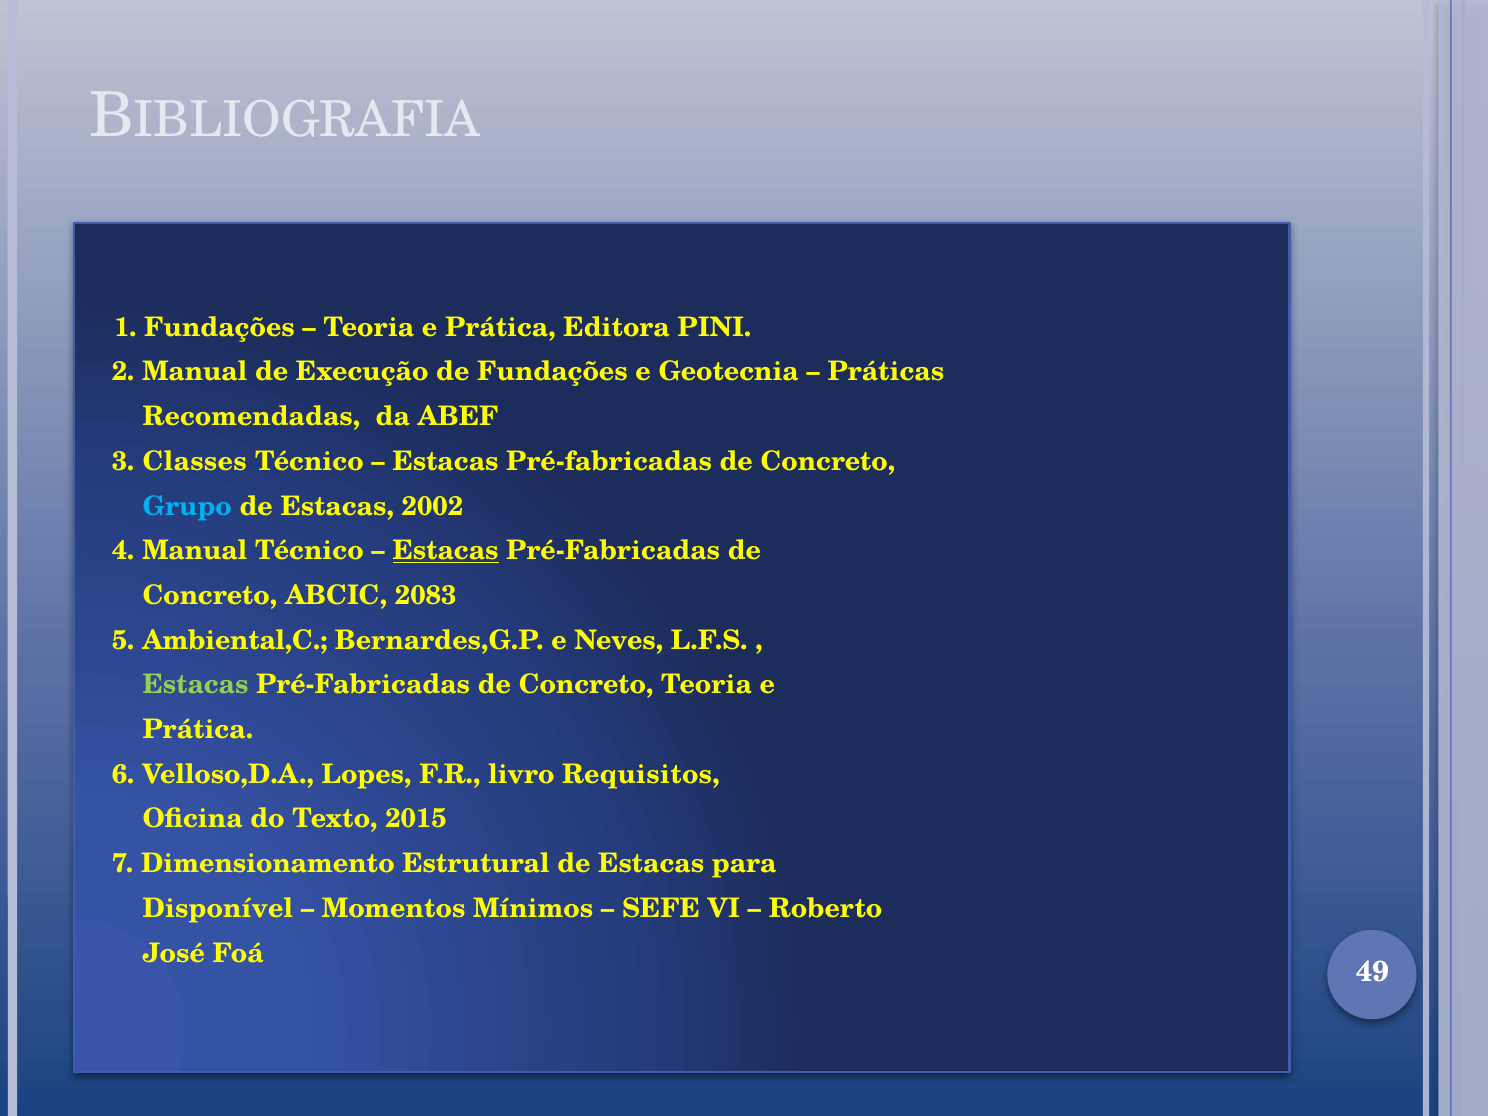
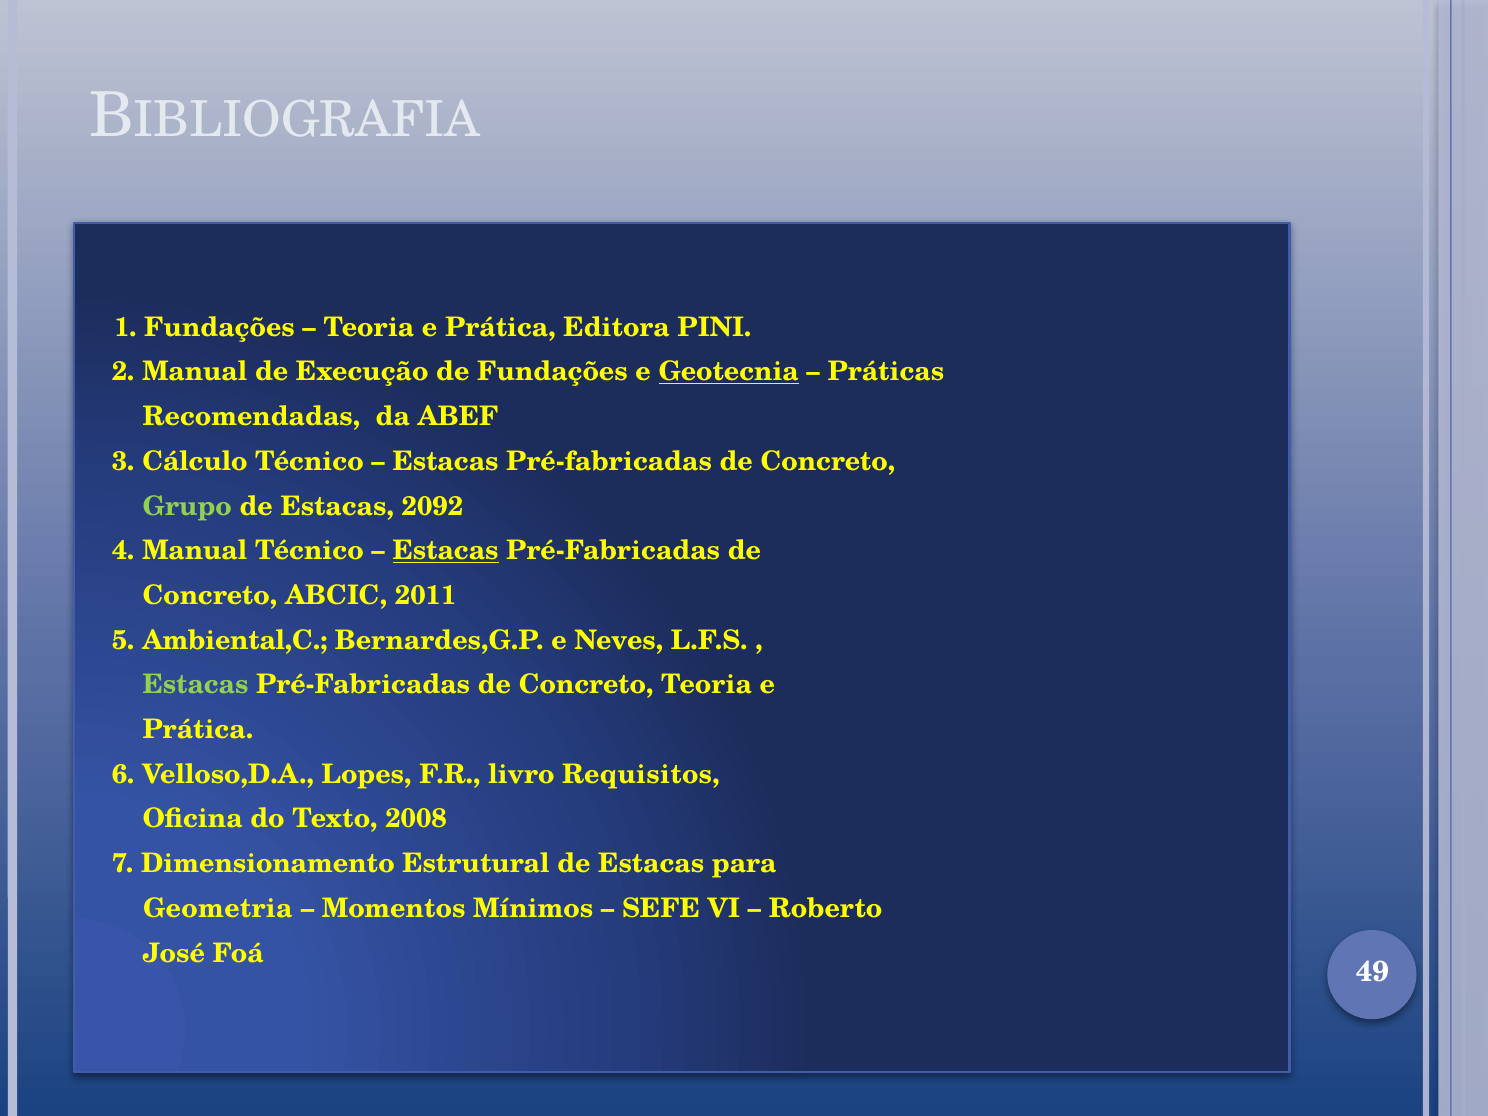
Geotecnia underline: none -> present
Classes: Classes -> Cálculo
Grupo colour: light blue -> light green
2002: 2002 -> 2092
2083: 2083 -> 2011
2015: 2015 -> 2008
Disponível: Disponível -> Geometria
